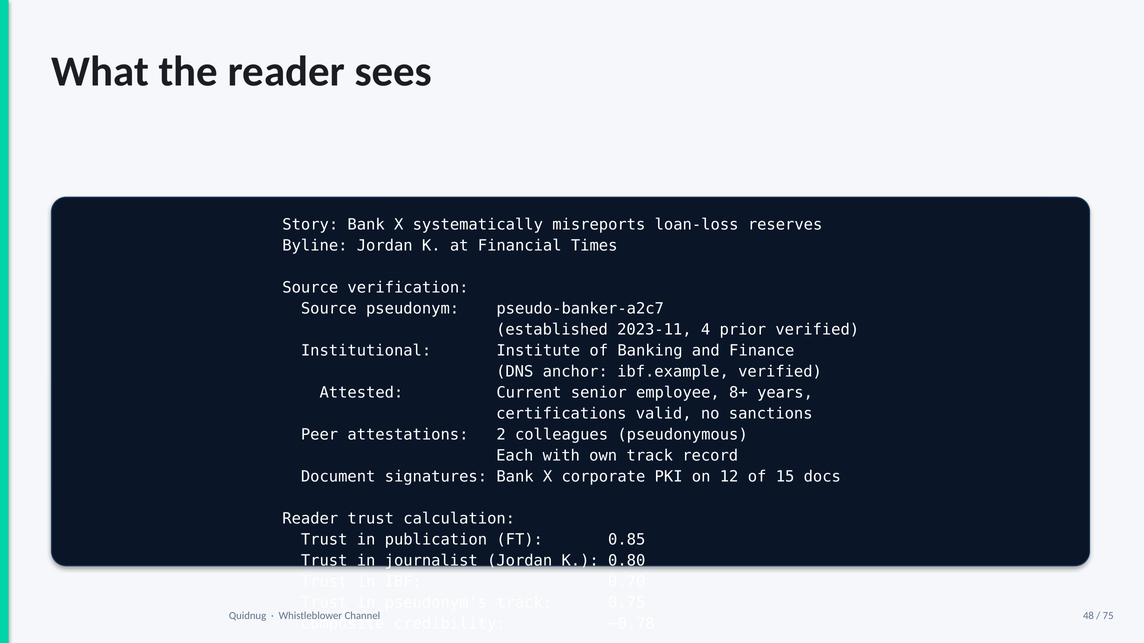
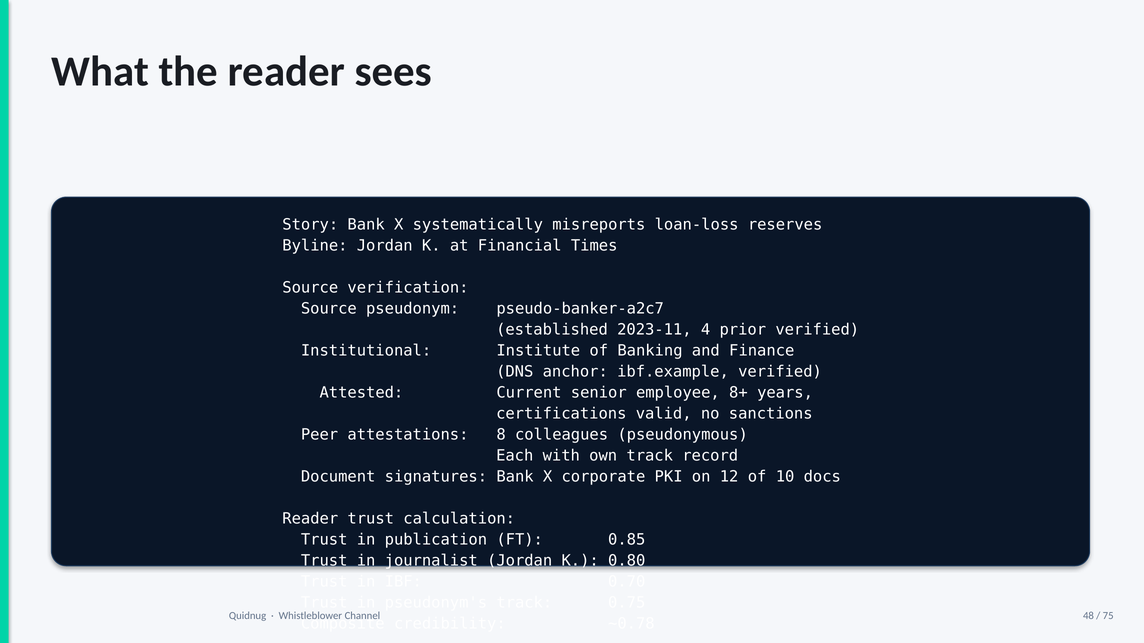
2: 2 -> 8
15: 15 -> 10
